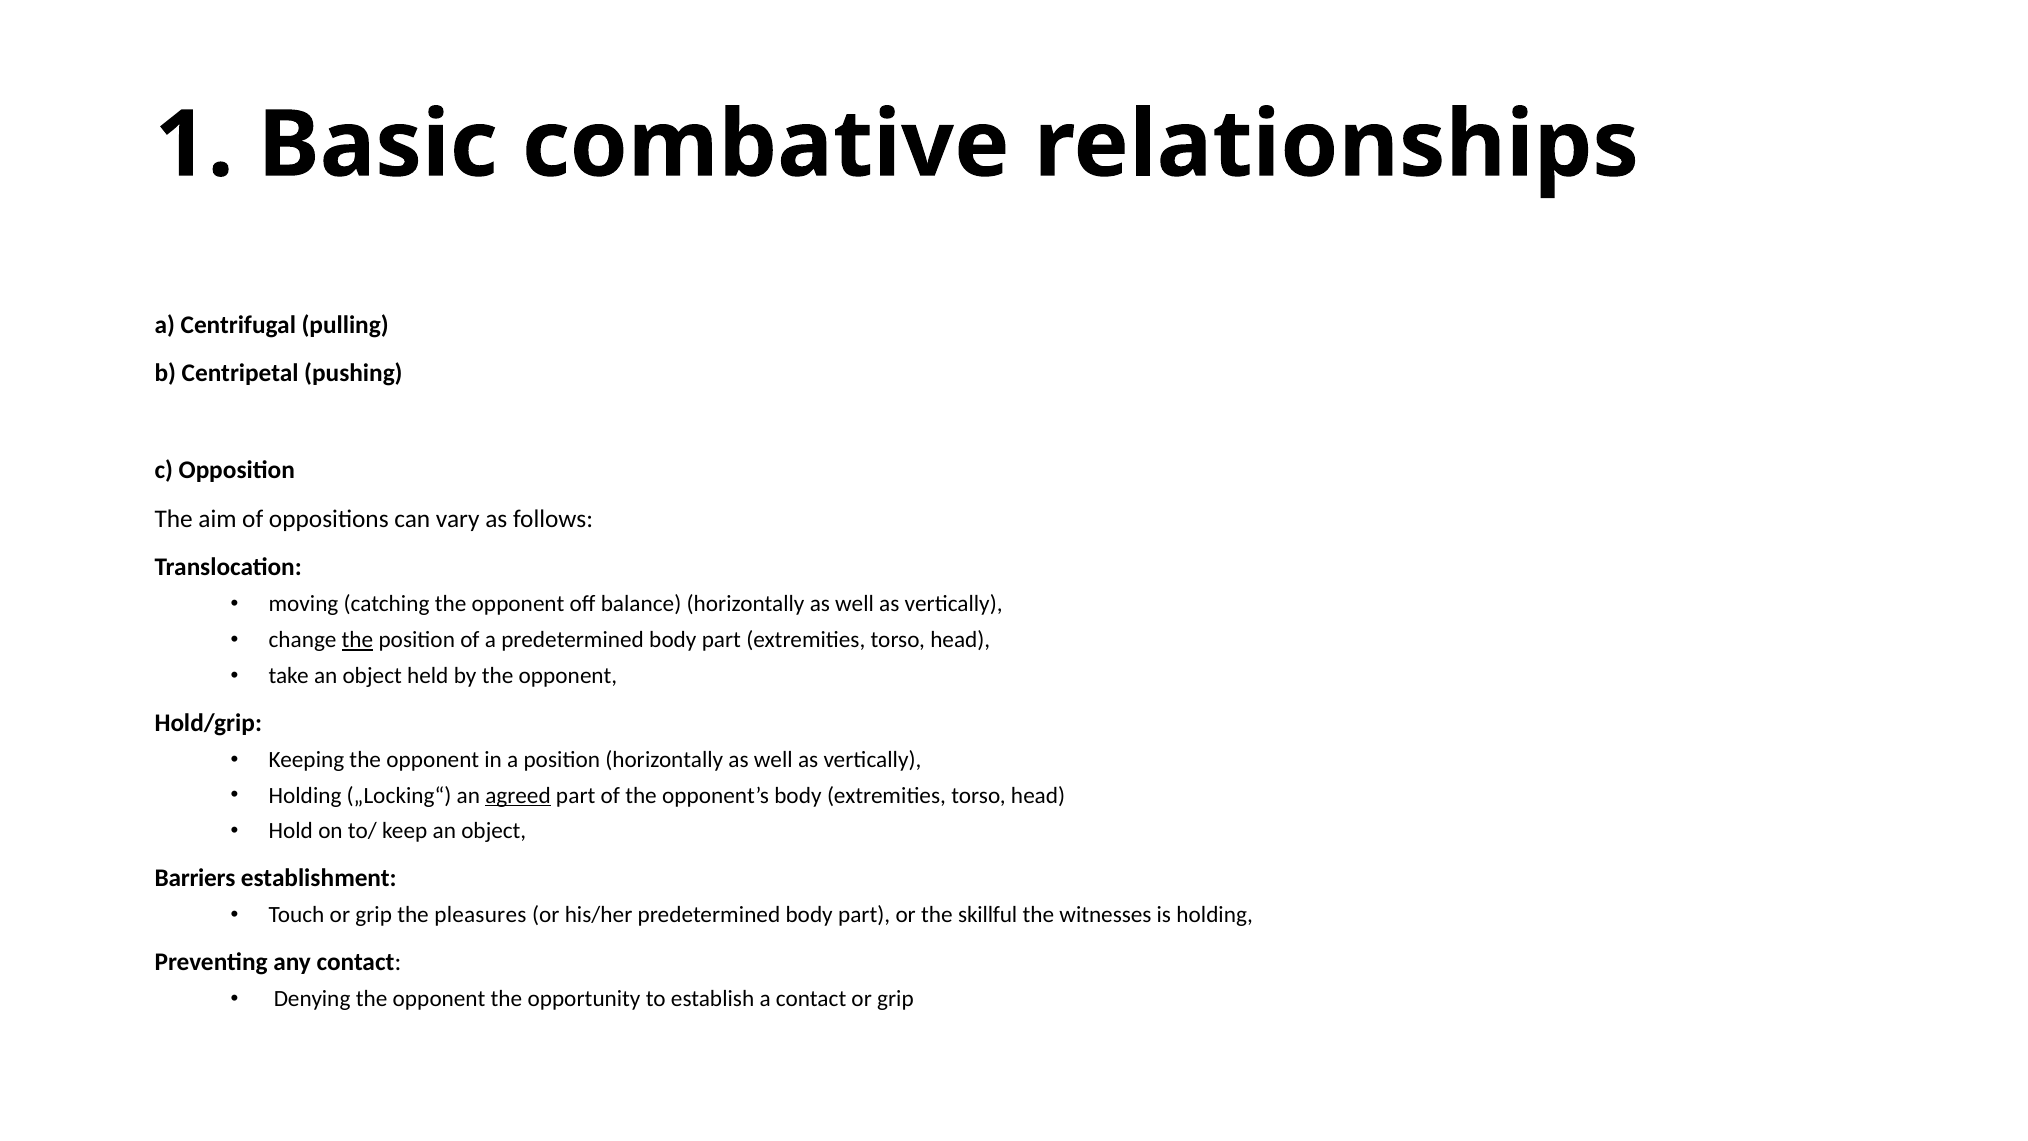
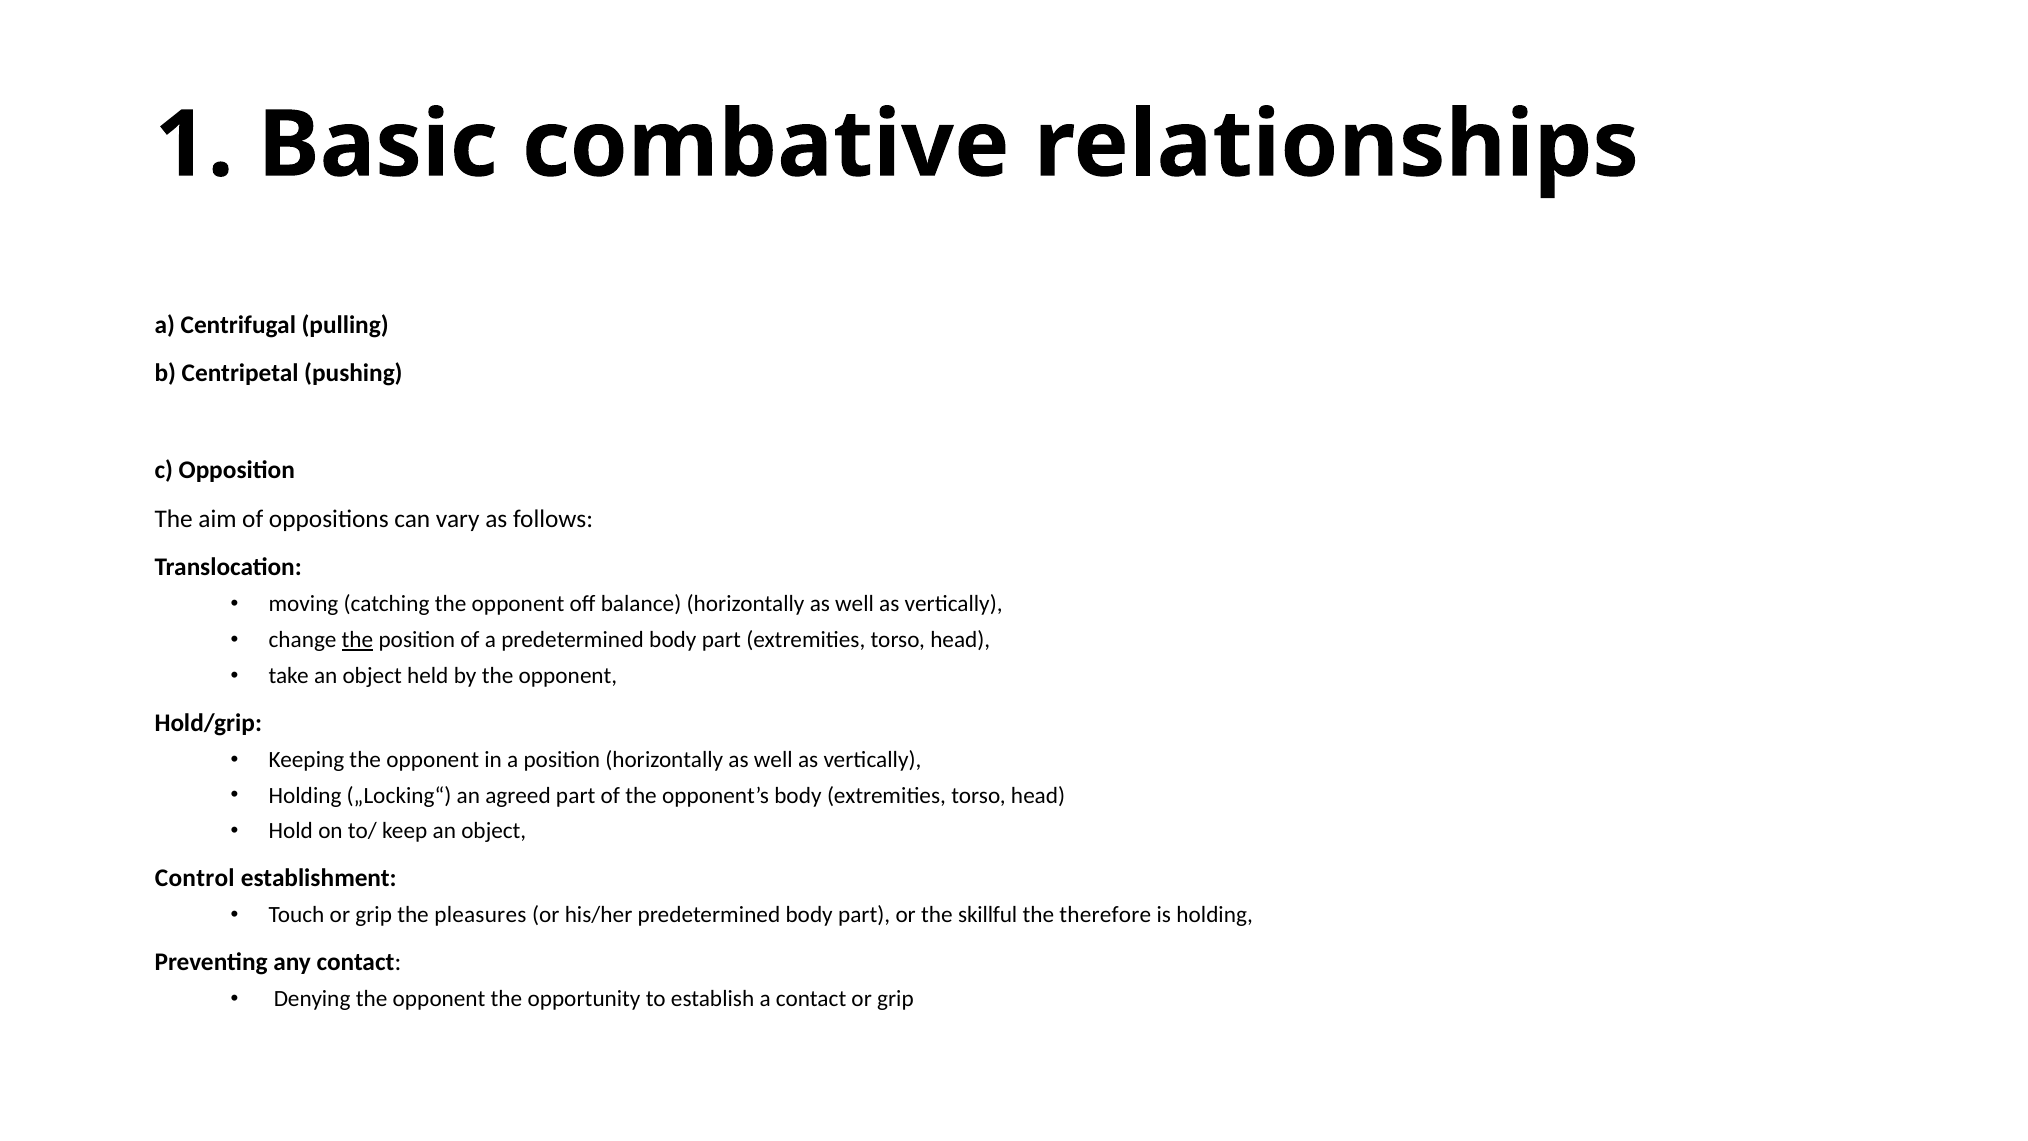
agreed underline: present -> none
Barriers: Barriers -> Control
witnesses: witnesses -> therefore
